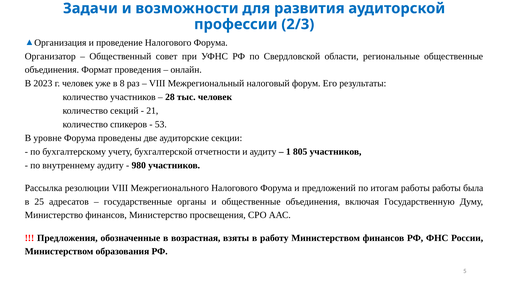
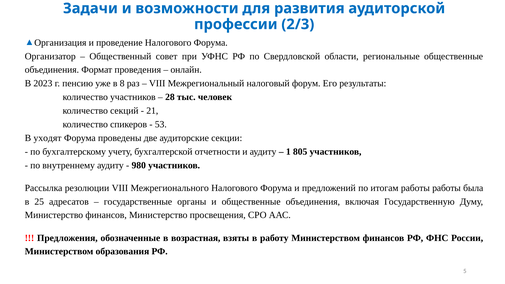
г человек: человек -> пенсию
уровне: уровне -> уходят
